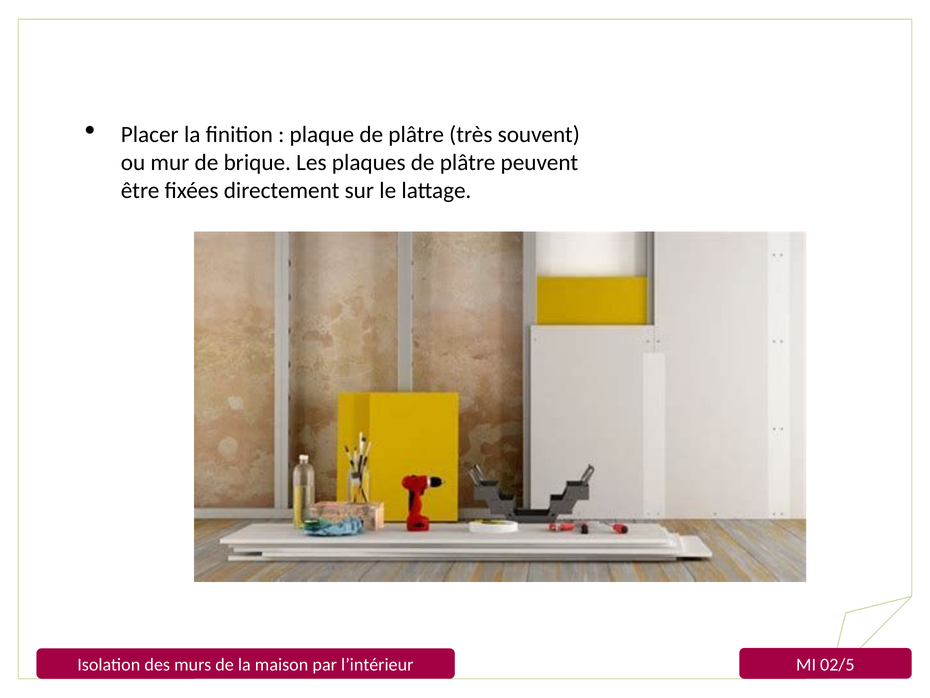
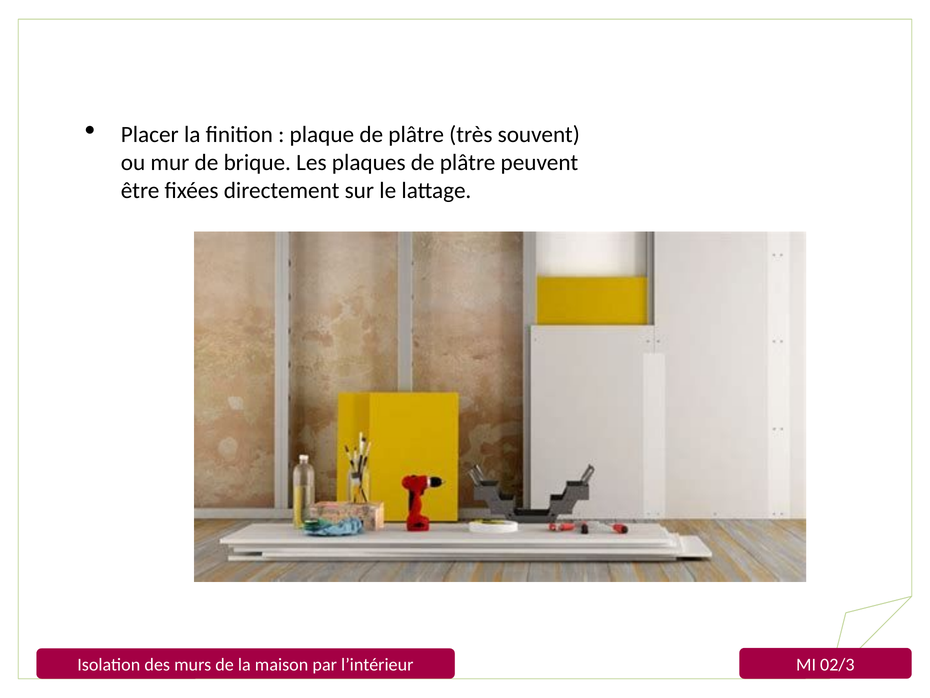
02/5: 02/5 -> 02/3
